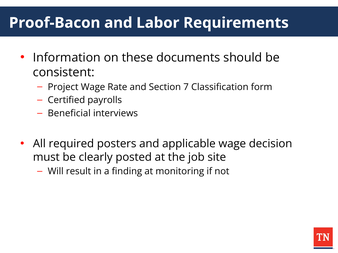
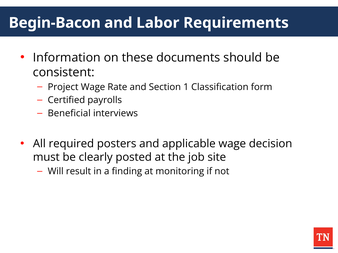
Proof-Bacon: Proof-Bacon -> Begin-Bacon
7: 7 -> 1
